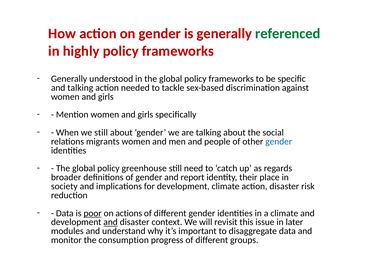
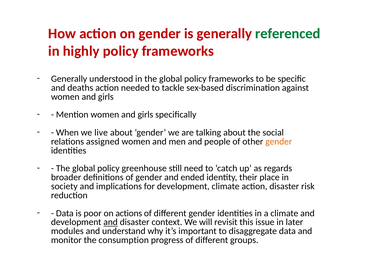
and talking: talking -> deaths
we still: still -> live
migrants: migrants -> assigned
gender at (279, 142) colour: blue -> orange
report: report -> ended
poor underline: present -> none
